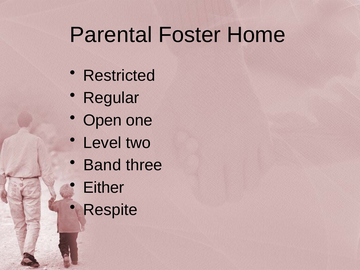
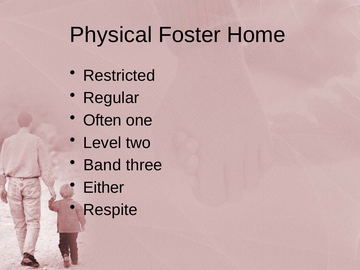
Parental: Parental -> Physical
Open: Open -> Often
